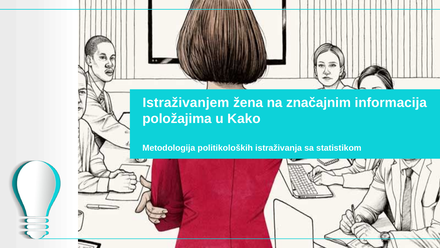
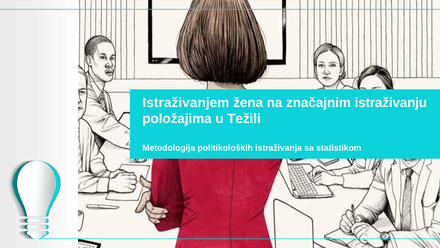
informacija: informacija -> istraživanju
Kako: Kako -> Težili
